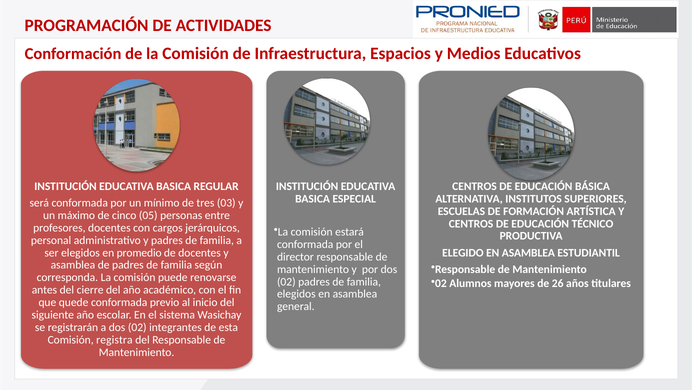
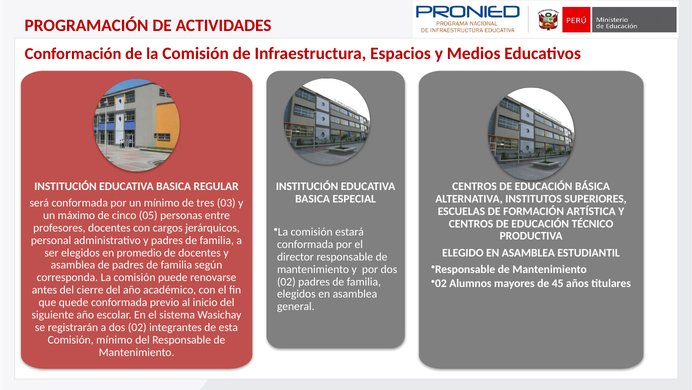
26: 26 -> 45
Comisión registra: registra -> mínimo
